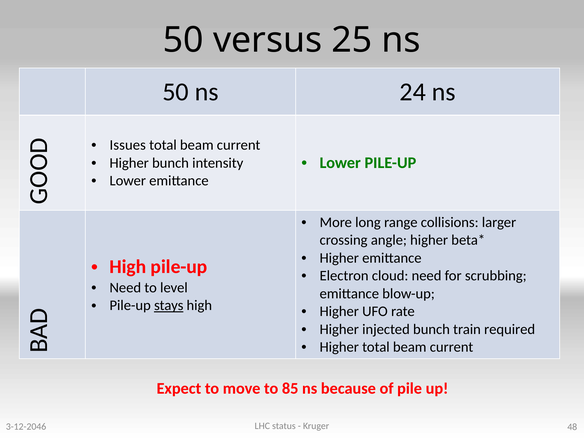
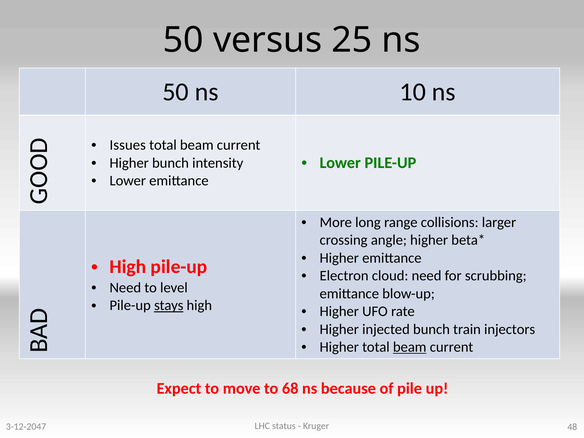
24: 24 -> 10
required: required -> injectors
beam at (410, 347) underline: none -> present
85: 85 -> 68
3-12-2046: 3-12-2046 -> 3-12-2047
